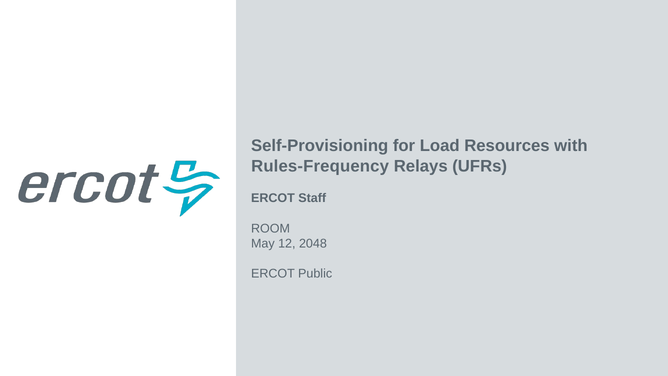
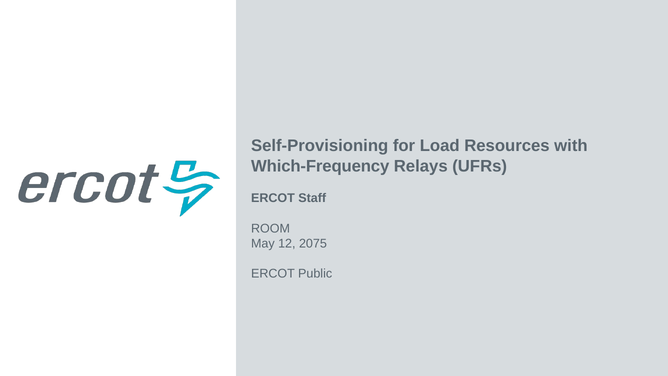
Rules-Frequency: Rules-Frequency -> Which-Frequency
2048: 2048 -> 2075
